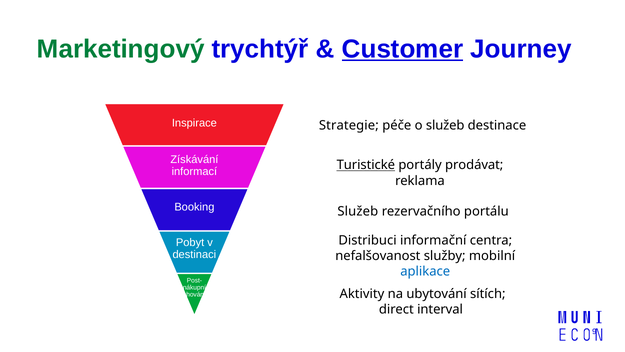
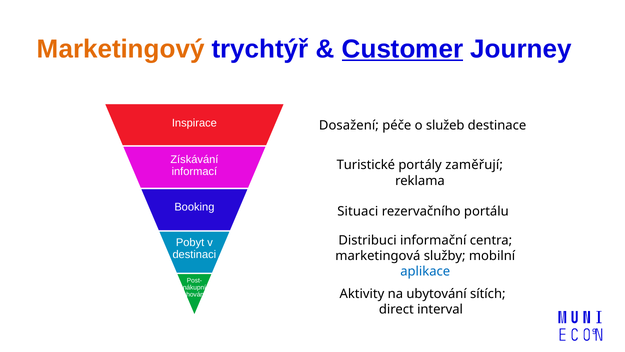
Marketingový colour: green -> orange
Strategie: Strategie -> Dosažení
Turistické underline: present -> none
prodávat: prodávat -> zaměřují
Služeb at (358, 211): Služeb -> Situaci
nefalšovanost: nefalšovanost -> marketingová
